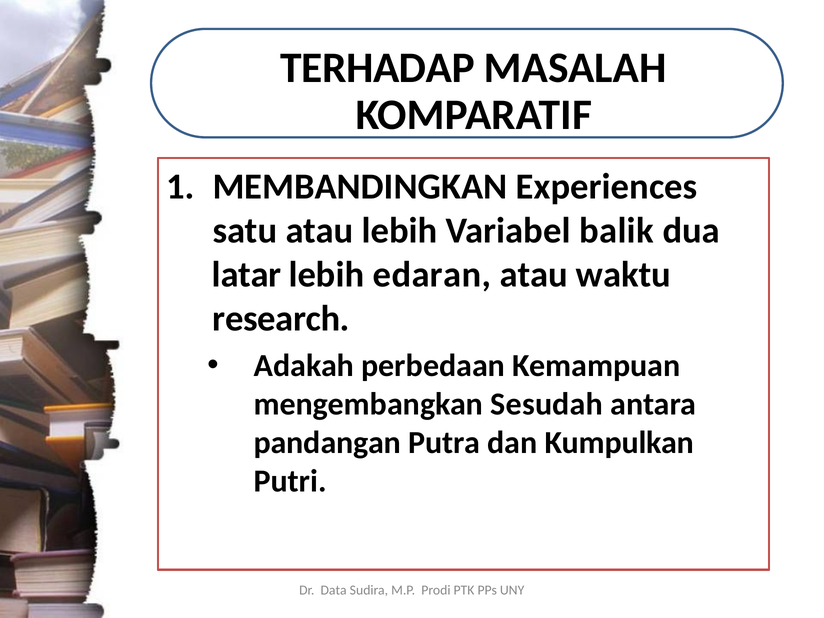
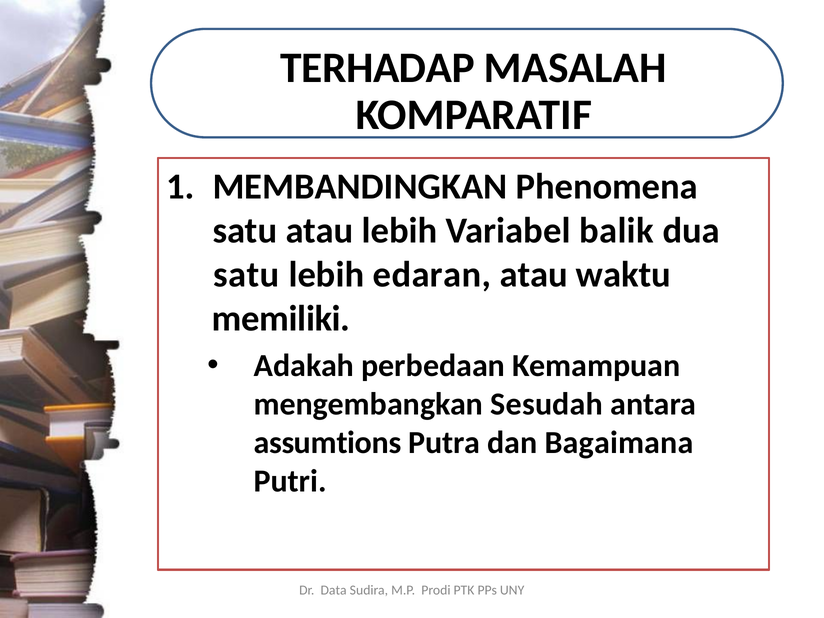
Experiences: Experiences -> Phenomena
latar at (247, 274): latar -> satu
research: research -> memiliki
pandangan: pandangan -> assumtions
Kumpulkan: Kumpulkan -> Bagaimana
